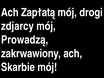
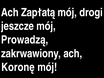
zdjarcy: zdjarcy -> jeszcze
Skarbie: Skarbie -> Koronę
